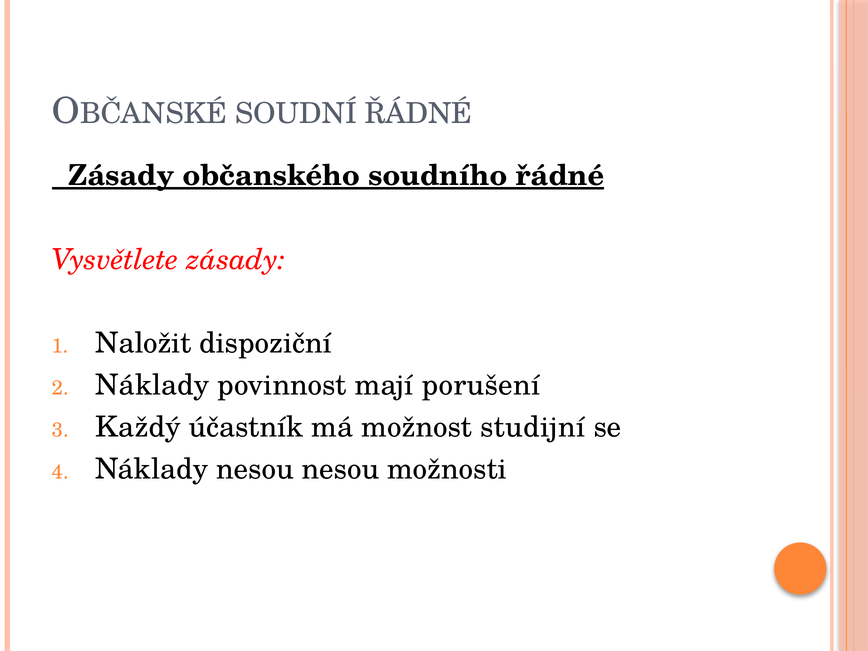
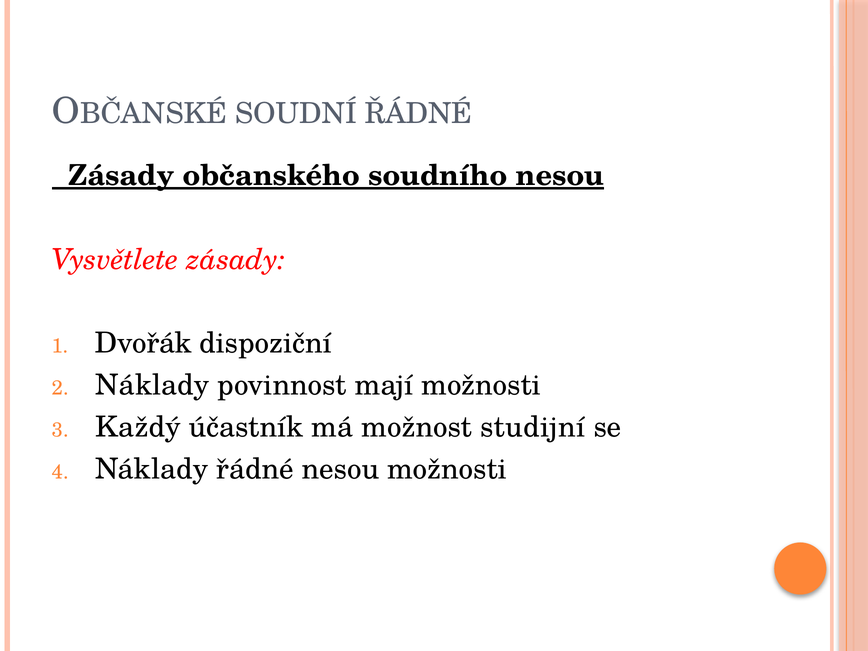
soudního řádné: řádné -> nesou
Naložit: Naložit -> Dvořák
mají porušení: porušení -> možnosti
Náklady nesou: nesou -> řádné
